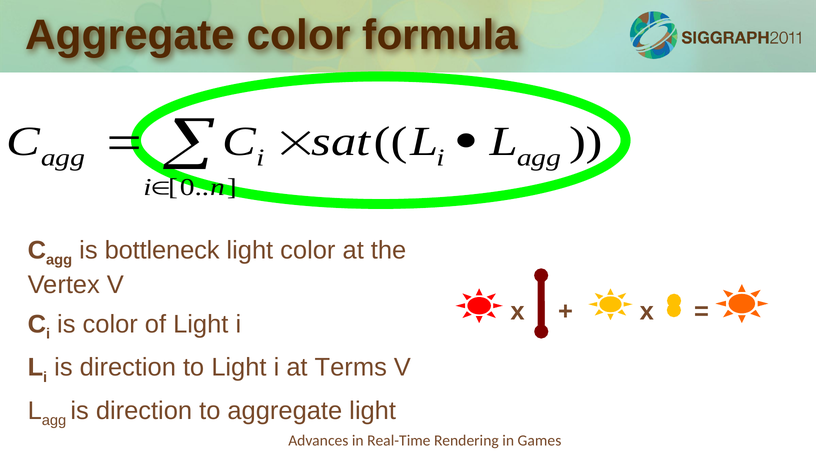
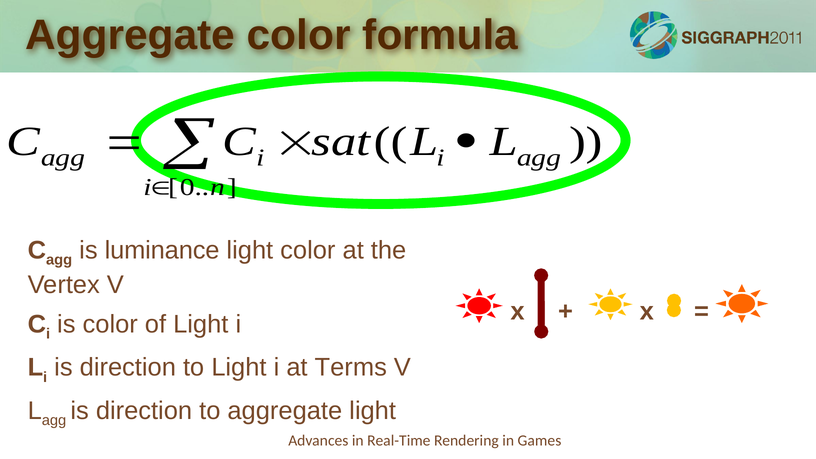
bottleneck: bottleneck -> luminance
